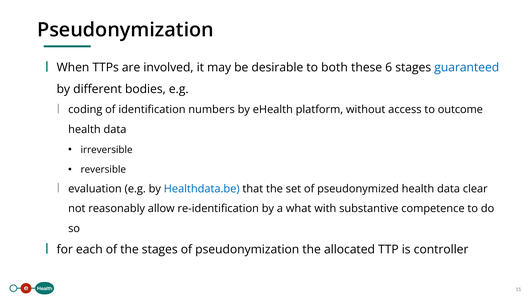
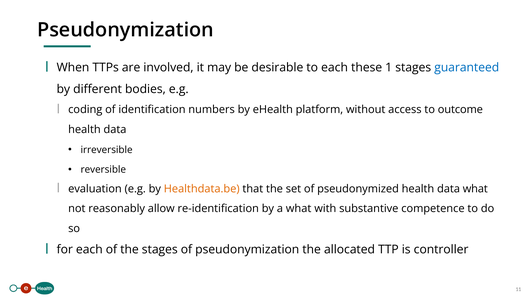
to both: both -> each
6: 6 -> 1
Healthdata.be colour: blue -> orange
data clear: clear -> what
